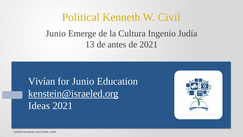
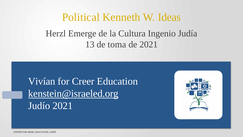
Civil: Civil -> Ideas
Junio at (56, 33): Junio -> Herzl
antes: antes -> toma
for Junio: Junio -> Creer
Ideas: Ideas -> Judío
